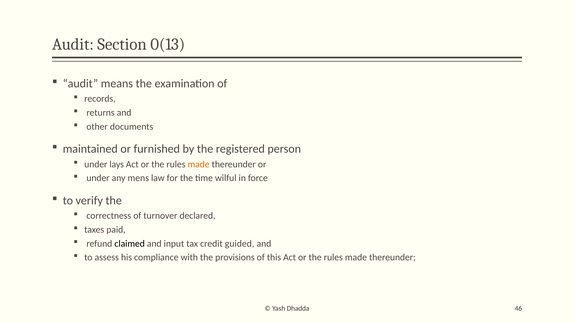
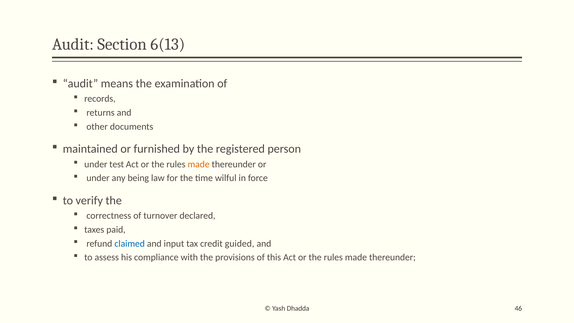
0(13: 0(13 -> 6(13
lays: lays -> test
mens: mens -> being
claimed colour: black -> blue
